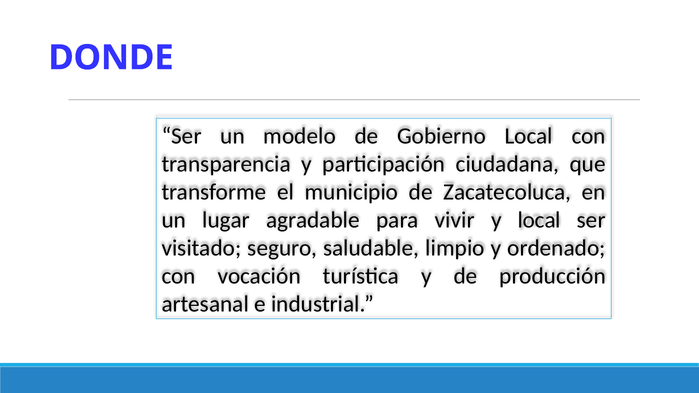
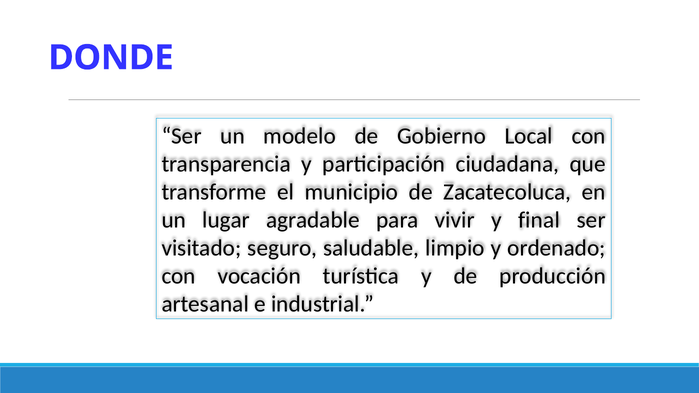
y local: local -> final
